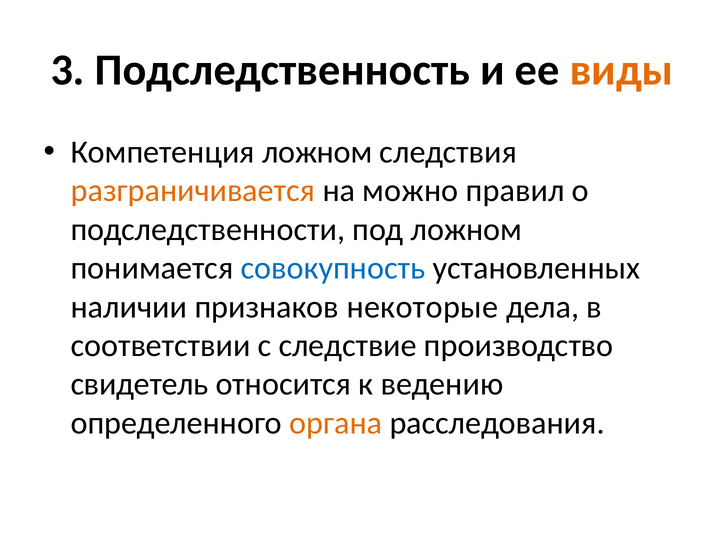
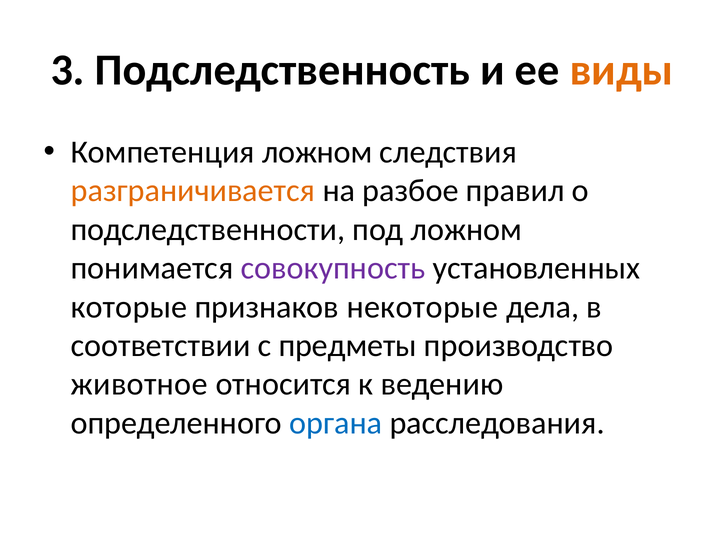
можно: можно -> разбое
совокупность colour: blue -> purple
наличии: наличии -> которые
следствие: следствие -> предметы
свидетель: свидетель -> животное
органа colour: orange -> blue
